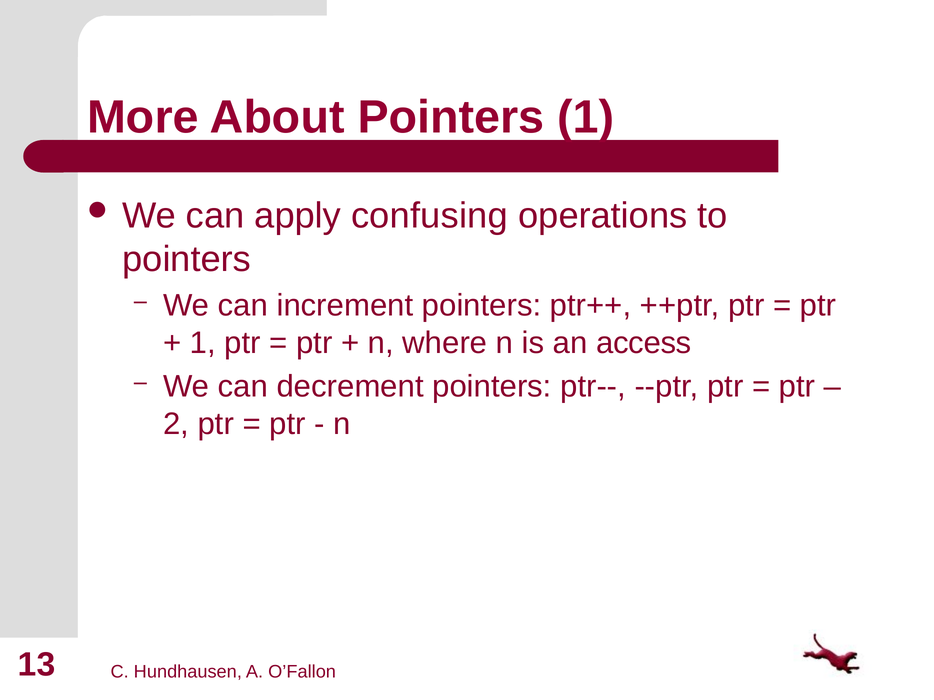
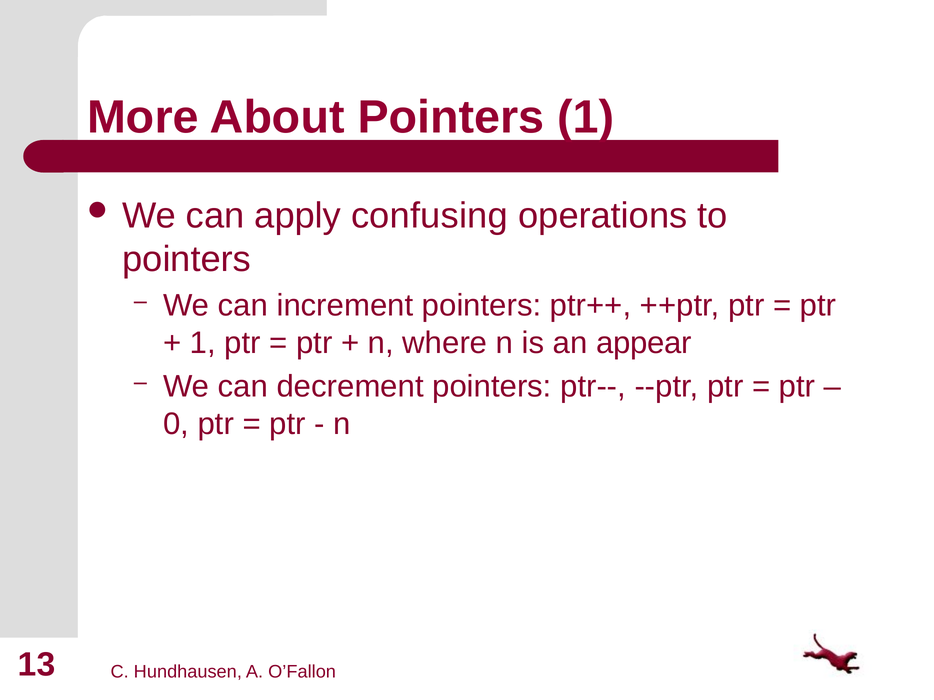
access: access -> appear
2: 2 -> 0
